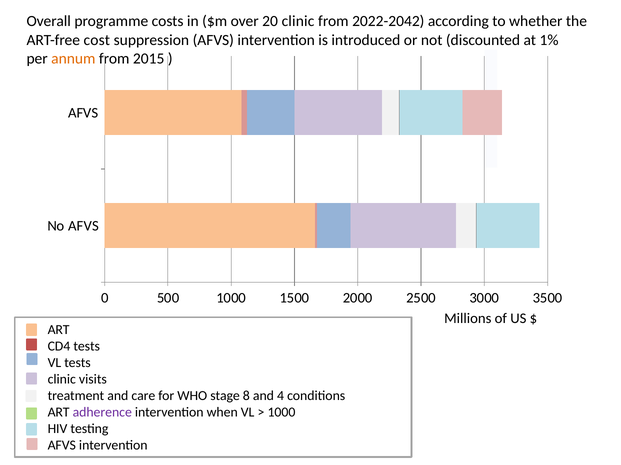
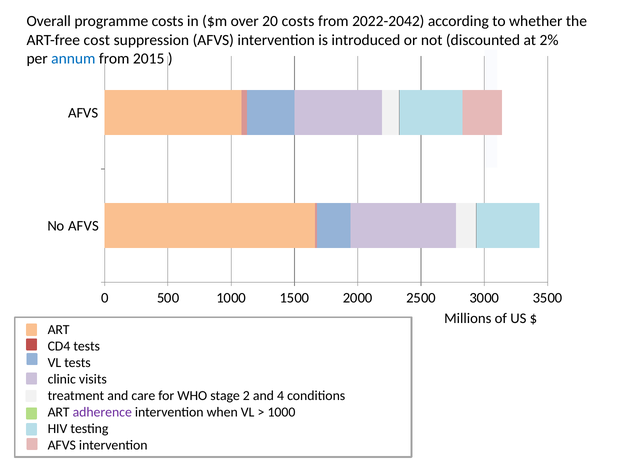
20 clinic: clinic -> costs
1%: 1% -> 2%
annum colour: orange -> blue
8: 8 -> 2
